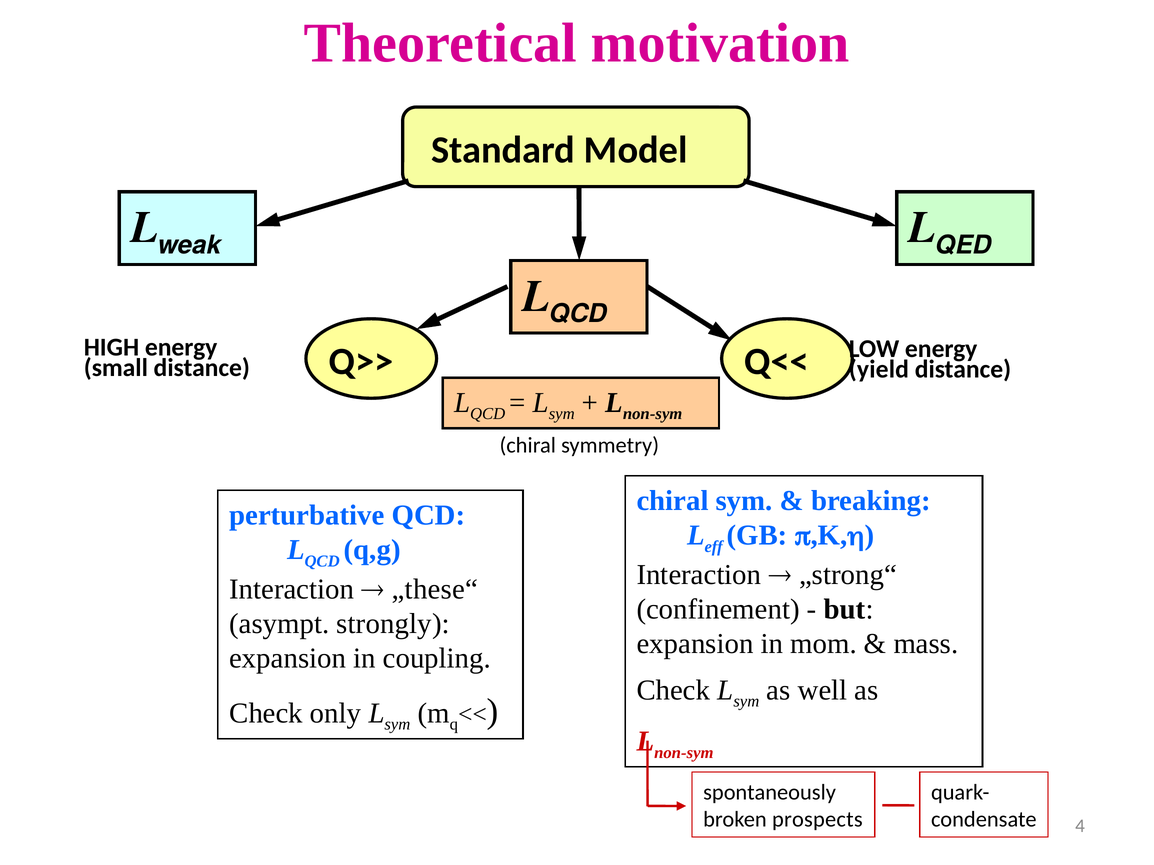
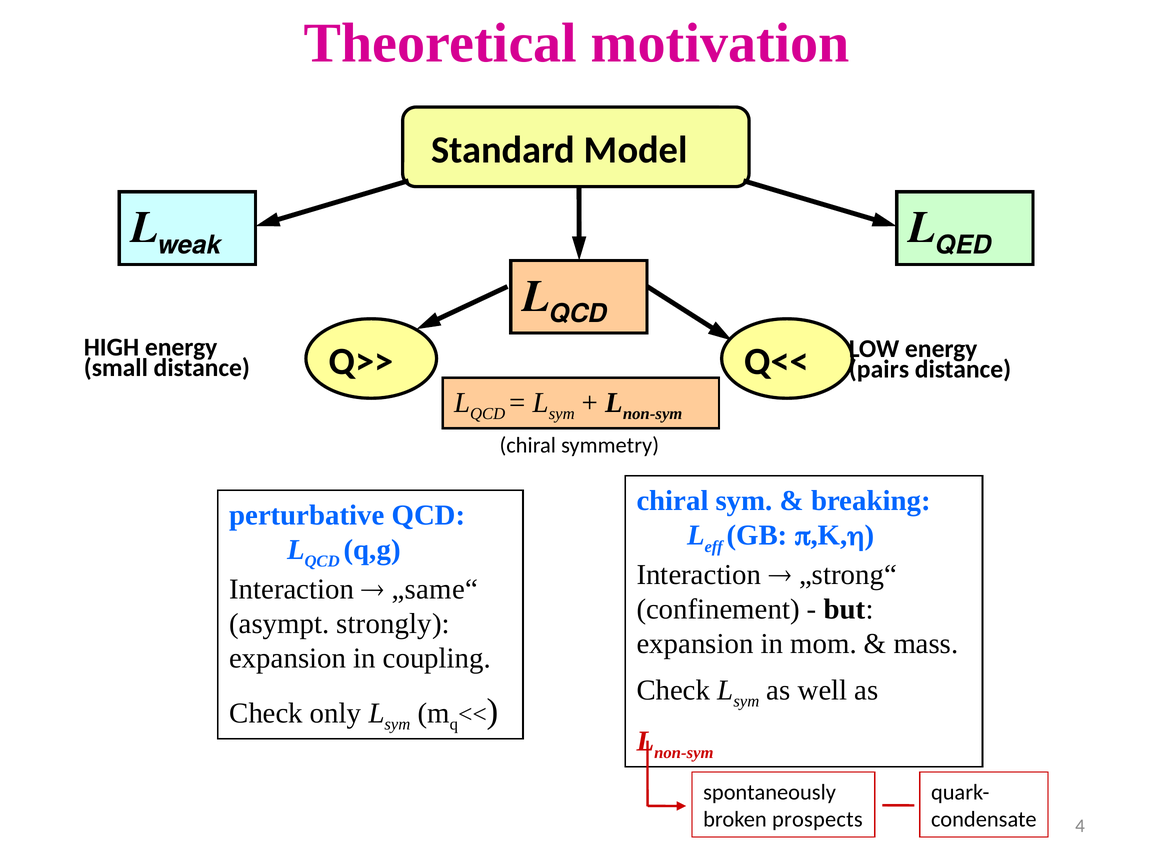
yield: yield -> pairs
„these“: „these“ -> „same“
